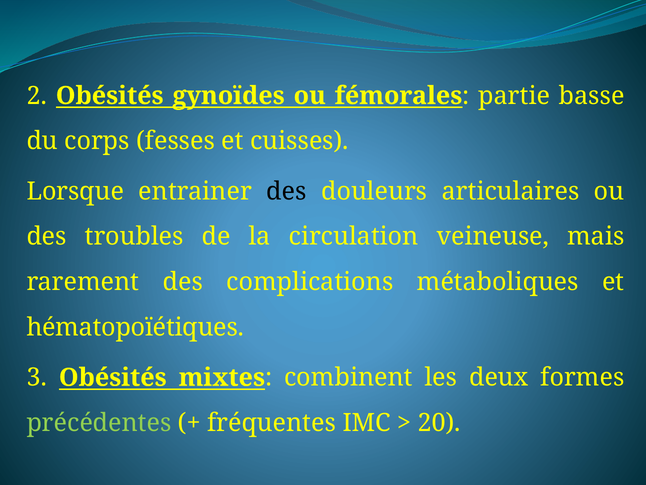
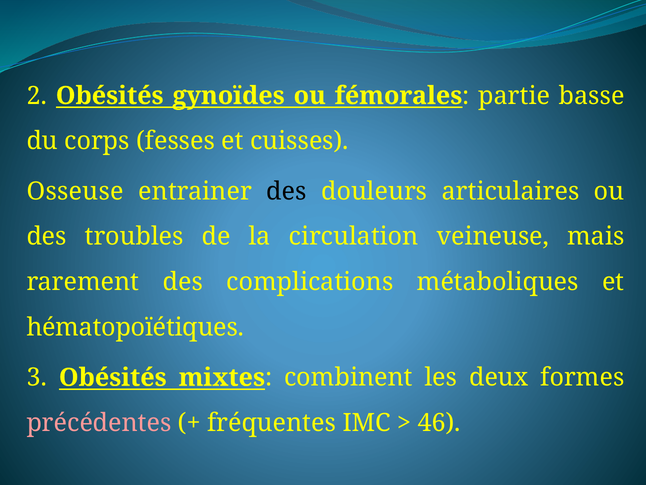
Lorsque: Lorsque -> Osseuse
précédentes colour: light green -> pink
20: 20 -> 46
